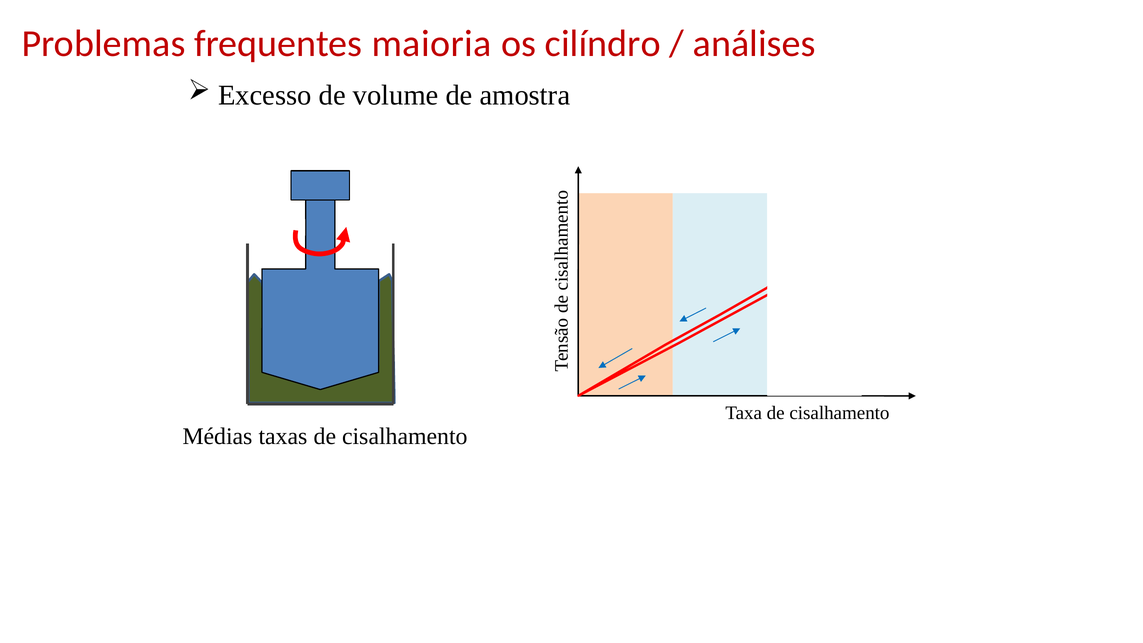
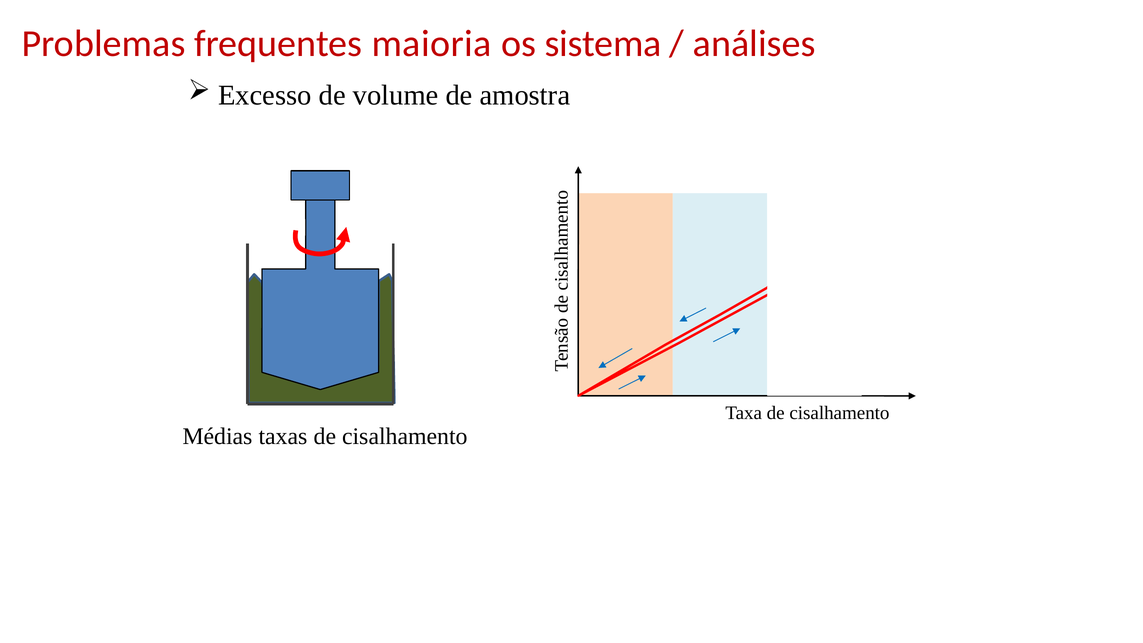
cilíndro: cilíndro -> sistema
